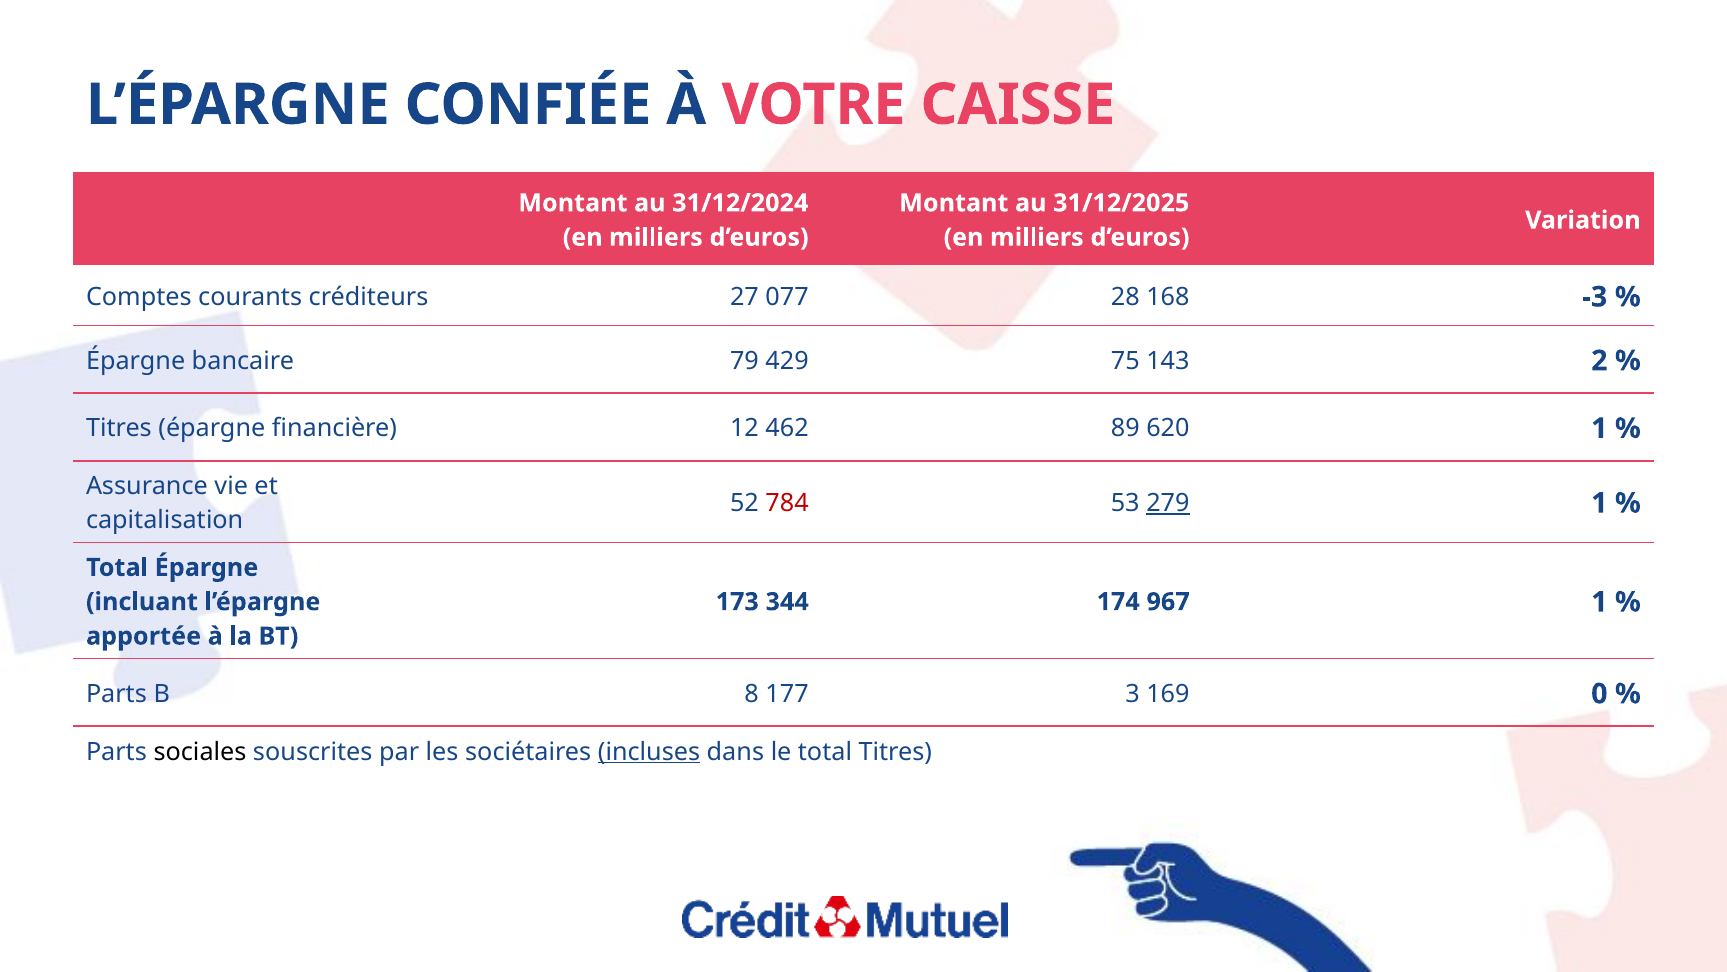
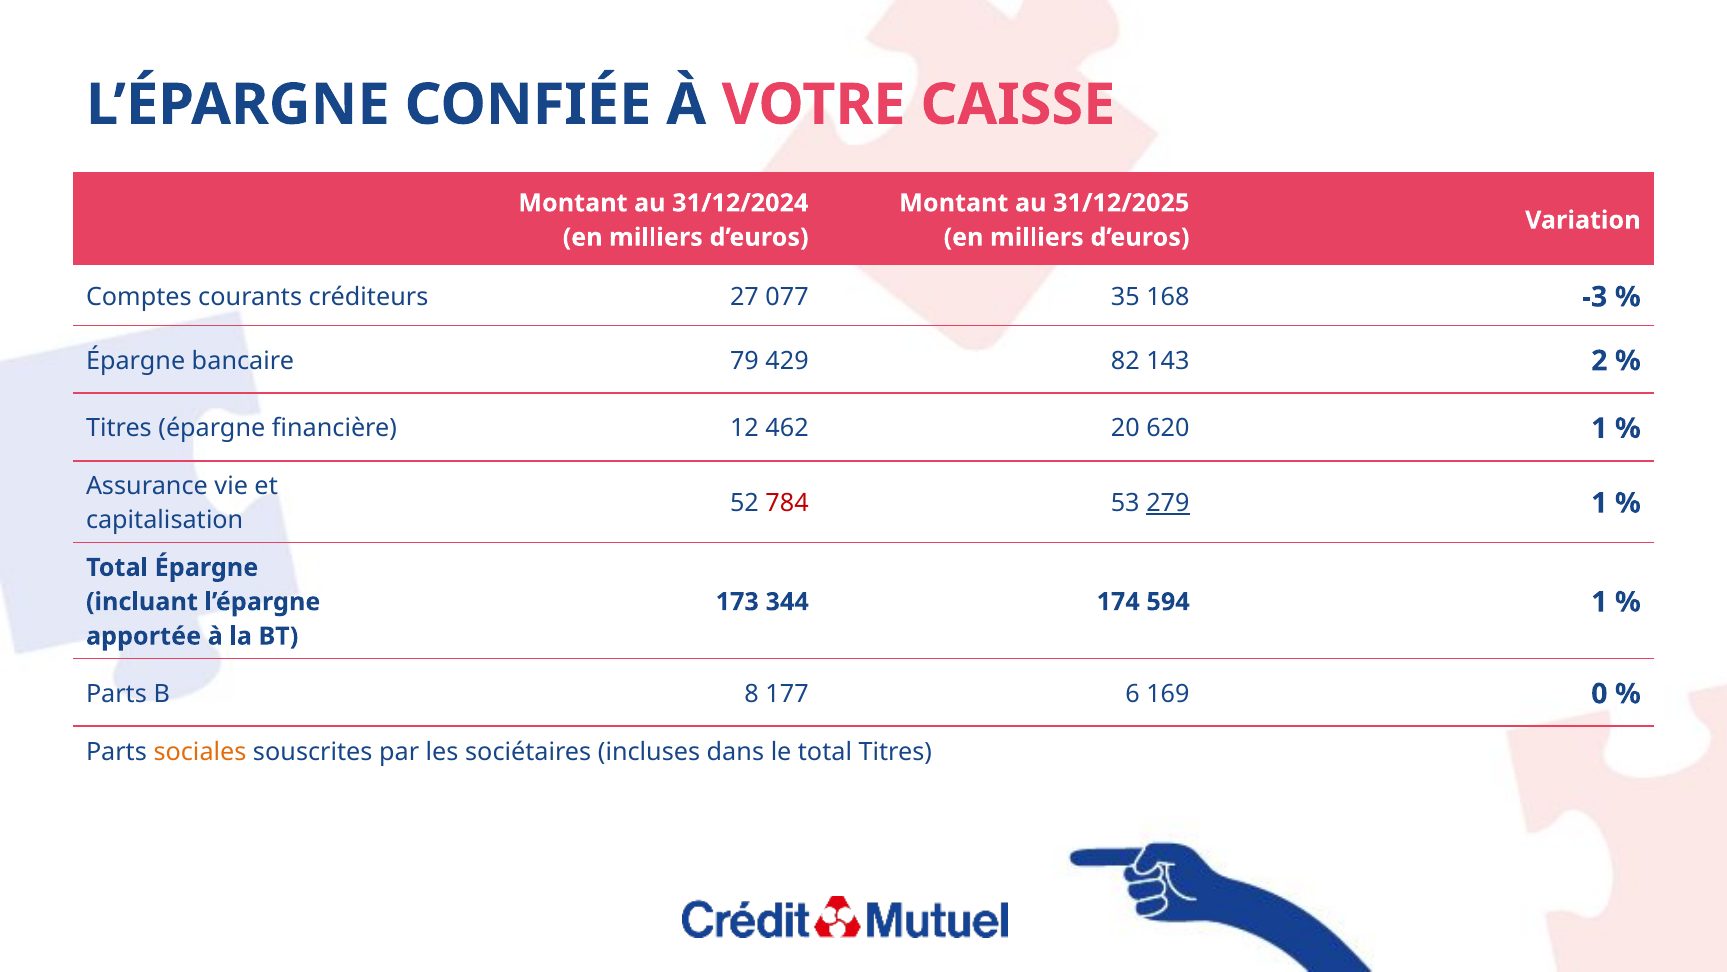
28: 28 -> 35
75: 75 -> 82
89: 89 -> 20
967: 967 -> 594
3: 3 -> 6
sociales colour: black -> orange
incluses underline: present -> none
